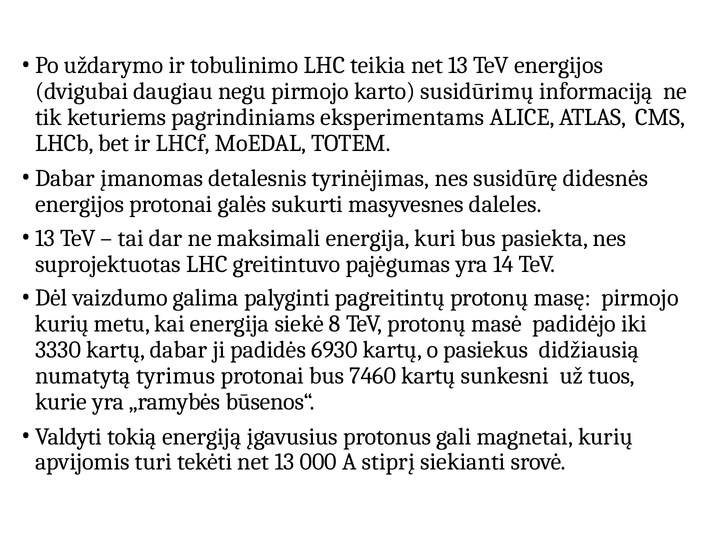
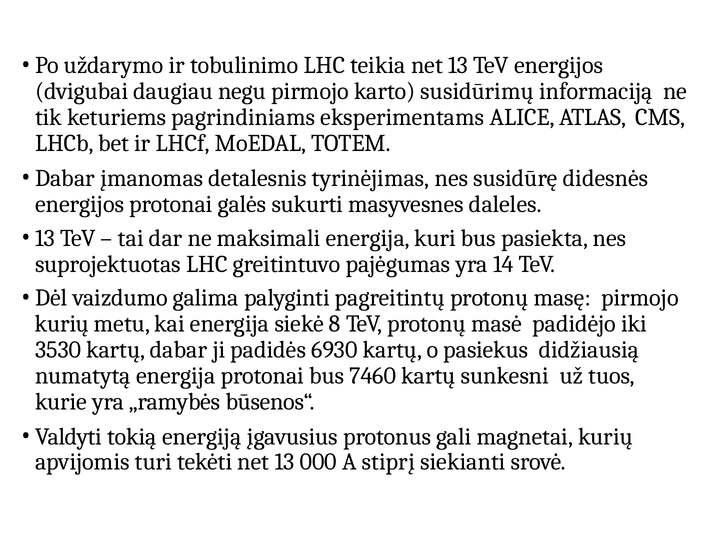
3330: 3330 -> 3530
numatytą tyrimus: tyrimus -> energija
